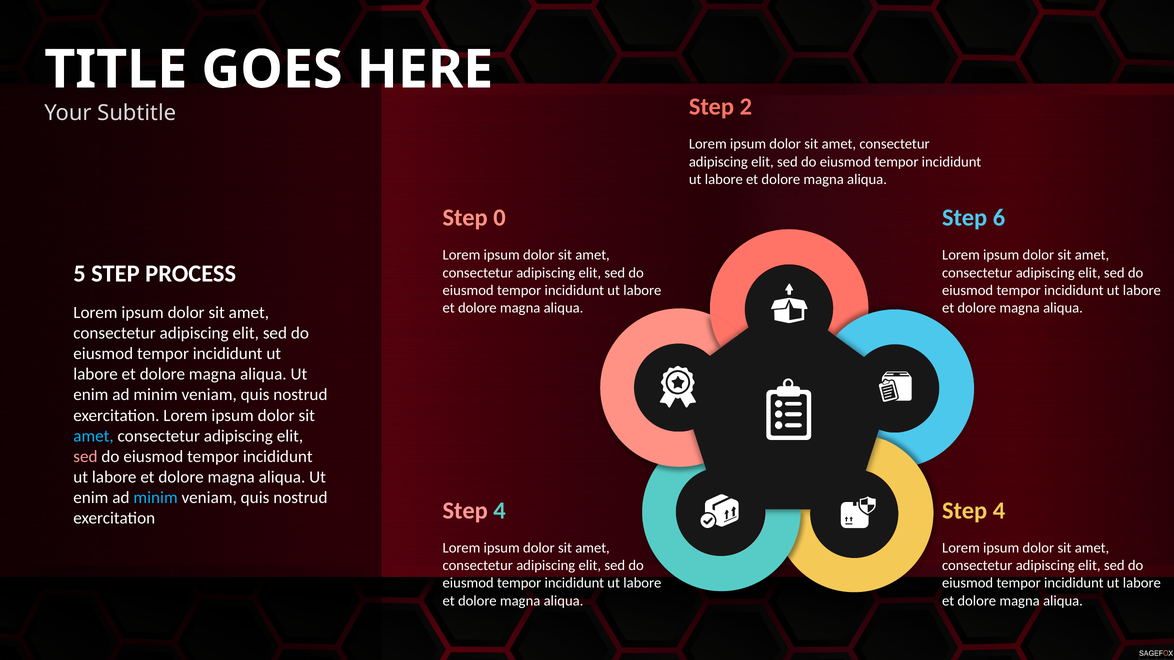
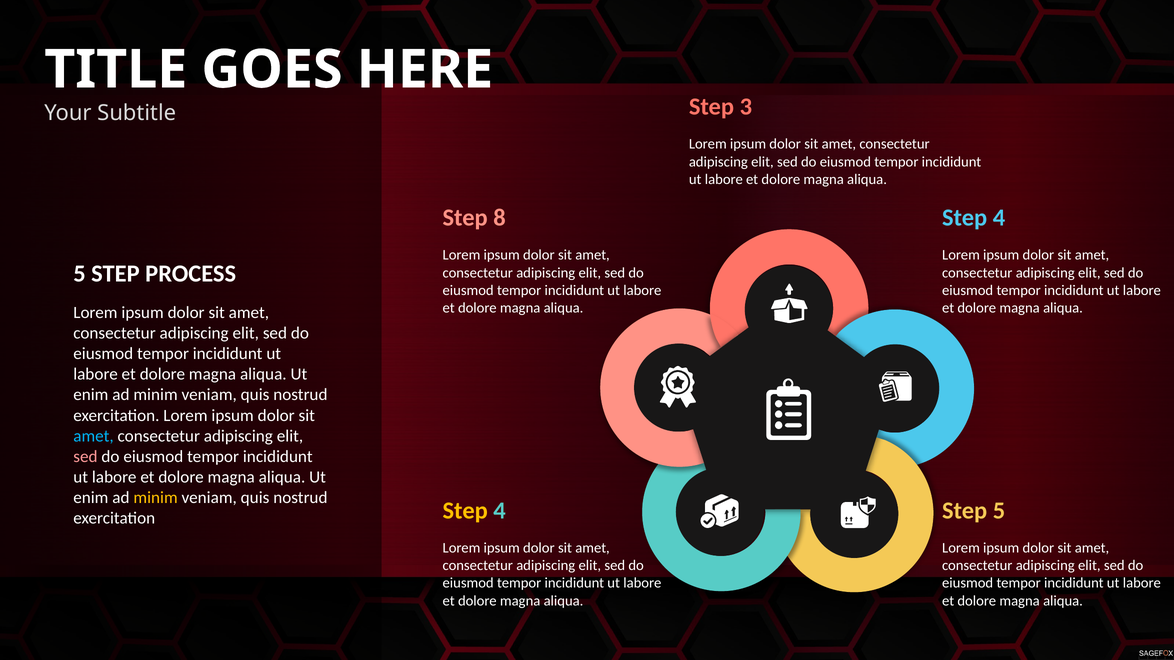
2: 2 -> 3
0: 0 -> 8
6 at (999, 218): 6 -> 4
minim at (156, 498) colour: light blue -> yellow
Step at (465, 511) colour: pink -> yellow
4 at (999, 511): 4 -> 5
